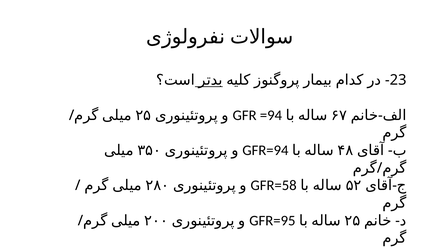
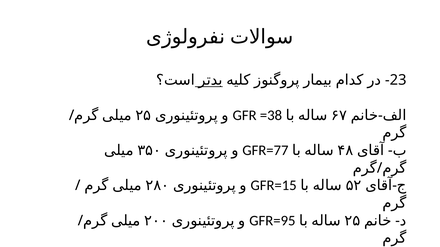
=94: =94 -> =38
GFR=94: GFR=94 -> GFR=77
GFR=58: GFR=58 -> GFR=15
